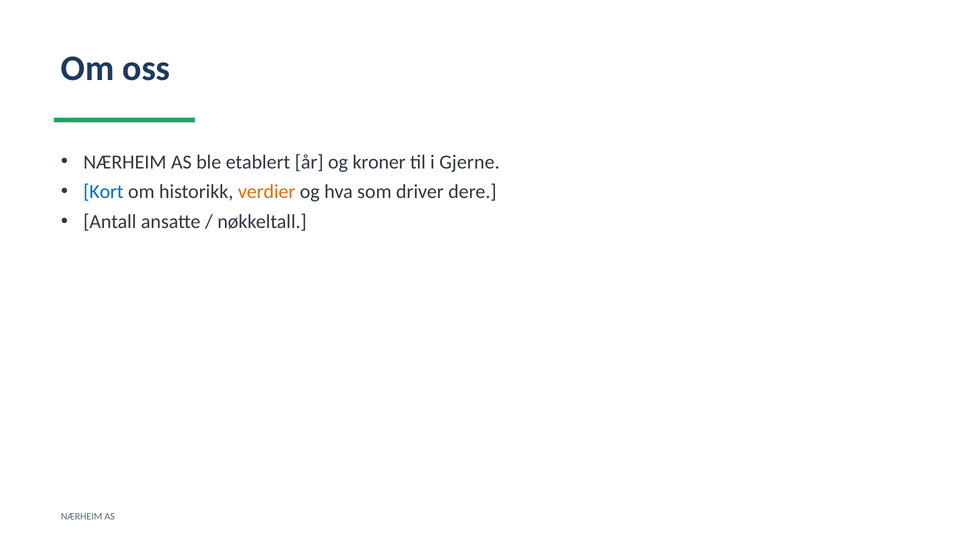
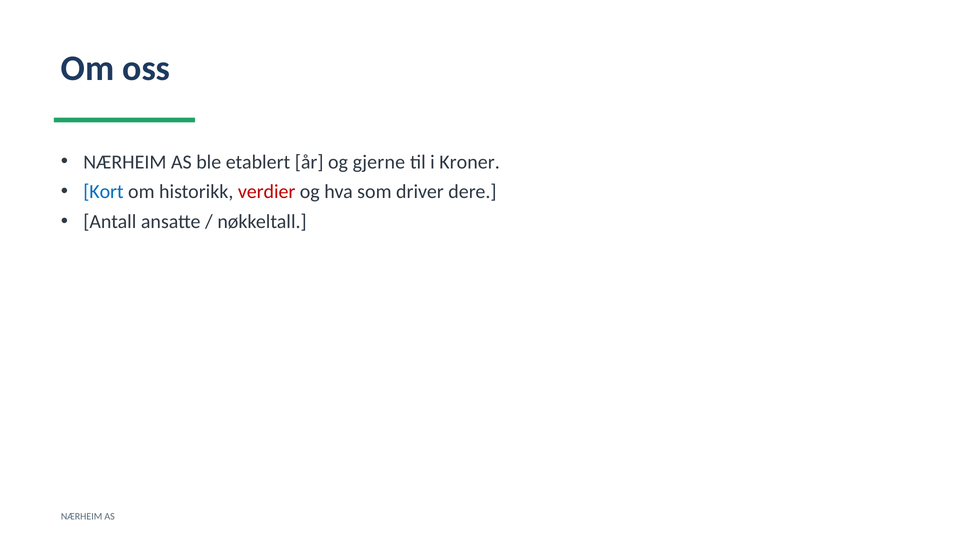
kroner: kroner -> gjerne
Gjerne: Gjerne -> Kroner
verdier colour: orange -> red
